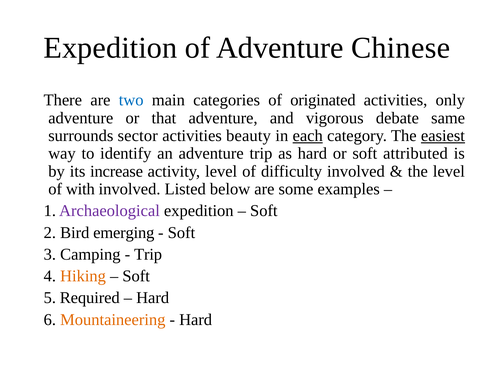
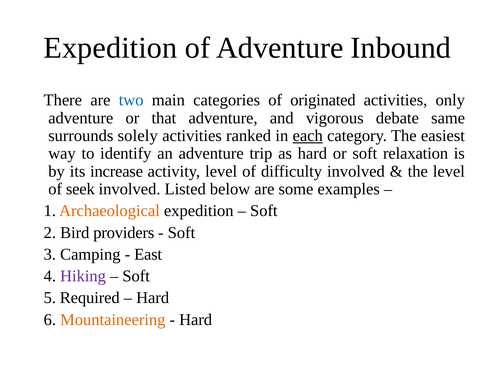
Chinese: Chinese -> Inbound
sector: sector -> solely
beauty: beauty -> ranked
easiest underline: present -> none
attributed: attributed -> relaxation
with: with -> seek
Archaeological colour: purple -> orange
emerging: emerging -> providers
Trip at (148, 255): Trip -> East
Hiking colour: orange -> purple
